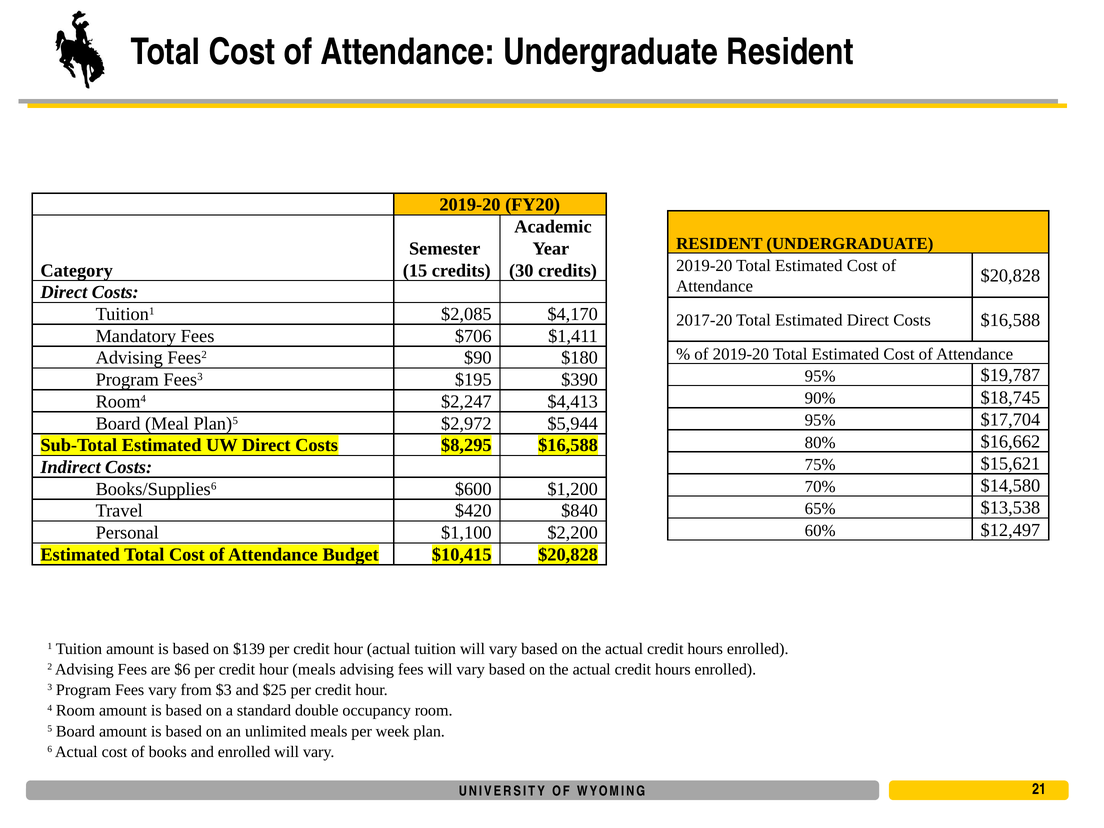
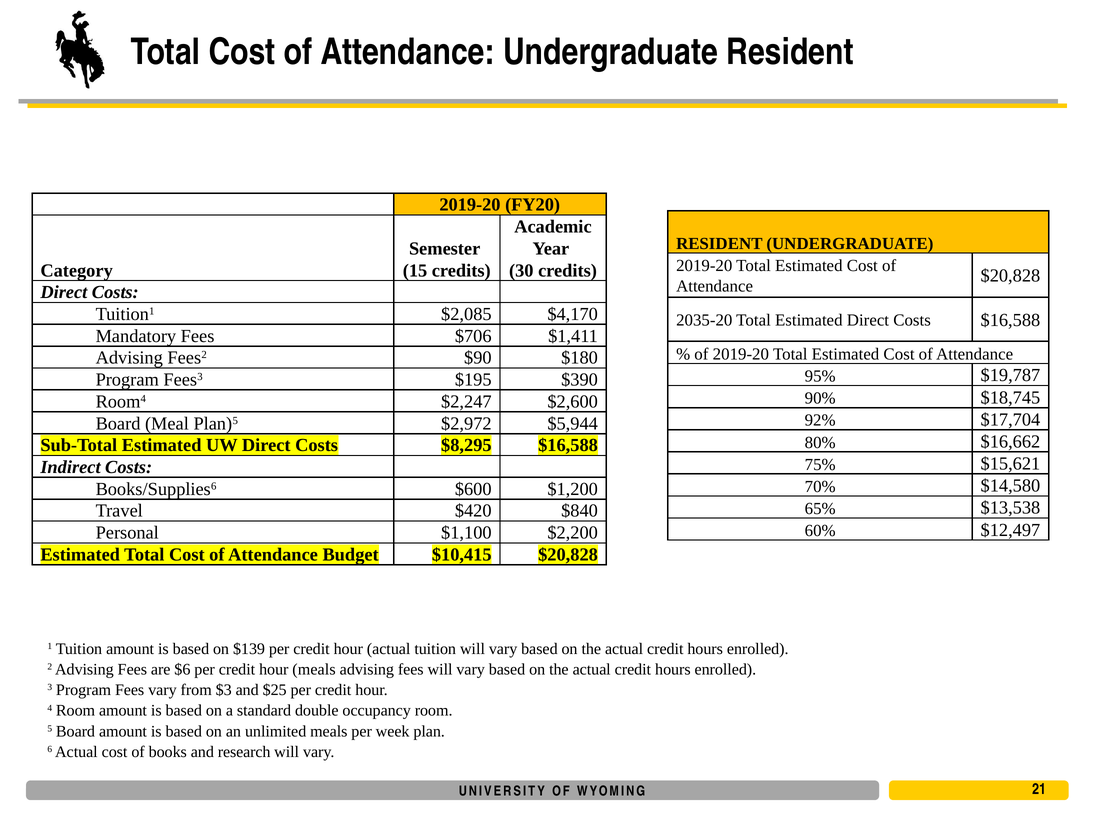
2017-20: 2017-20 -> 2035-20
$4,413: $4,413 -> $2,600
95% at (820, 420): 95% -> 92%
and enrolled: enrolled -> research
